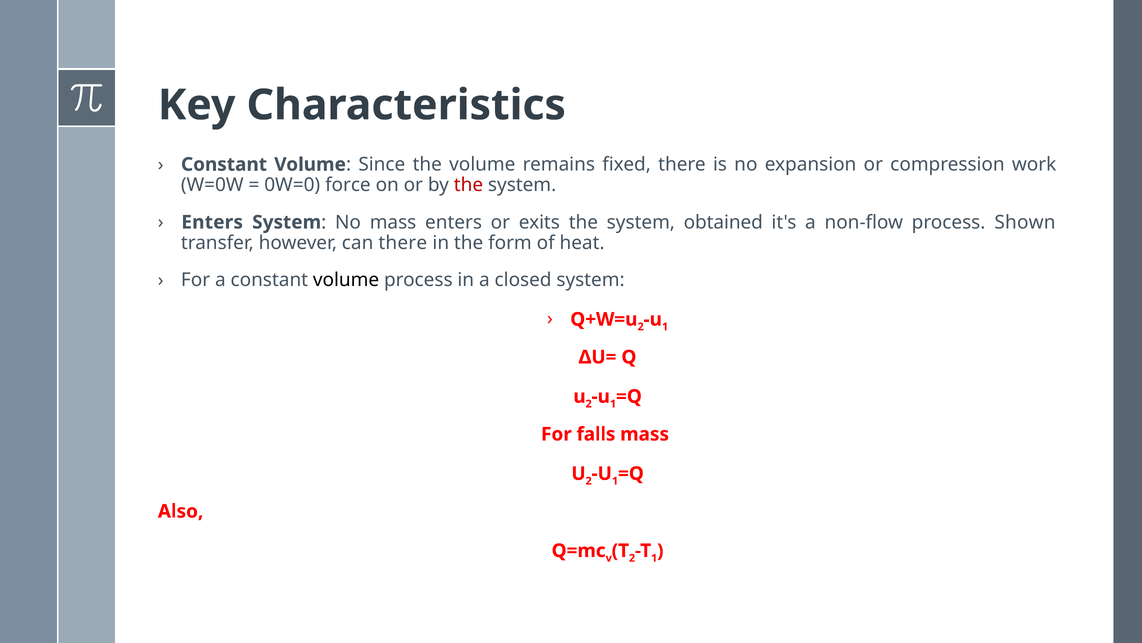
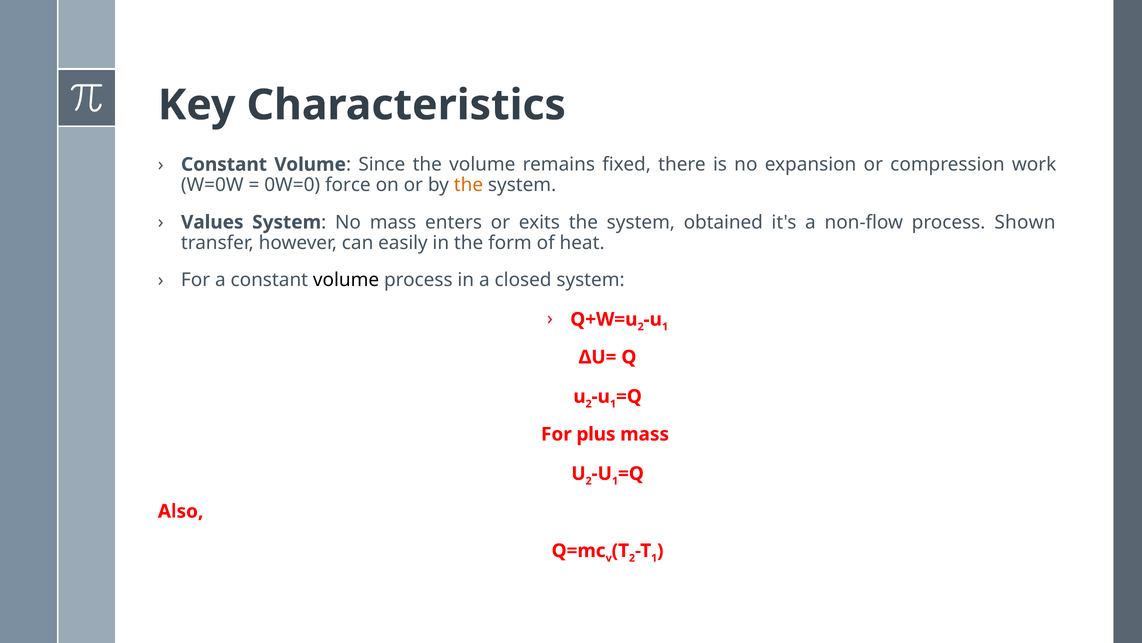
the at (468, 185) colour: red -> orange
Enters at (212, 222): Enters -> Values
can there: there -> easily
falls: falls -> plus
